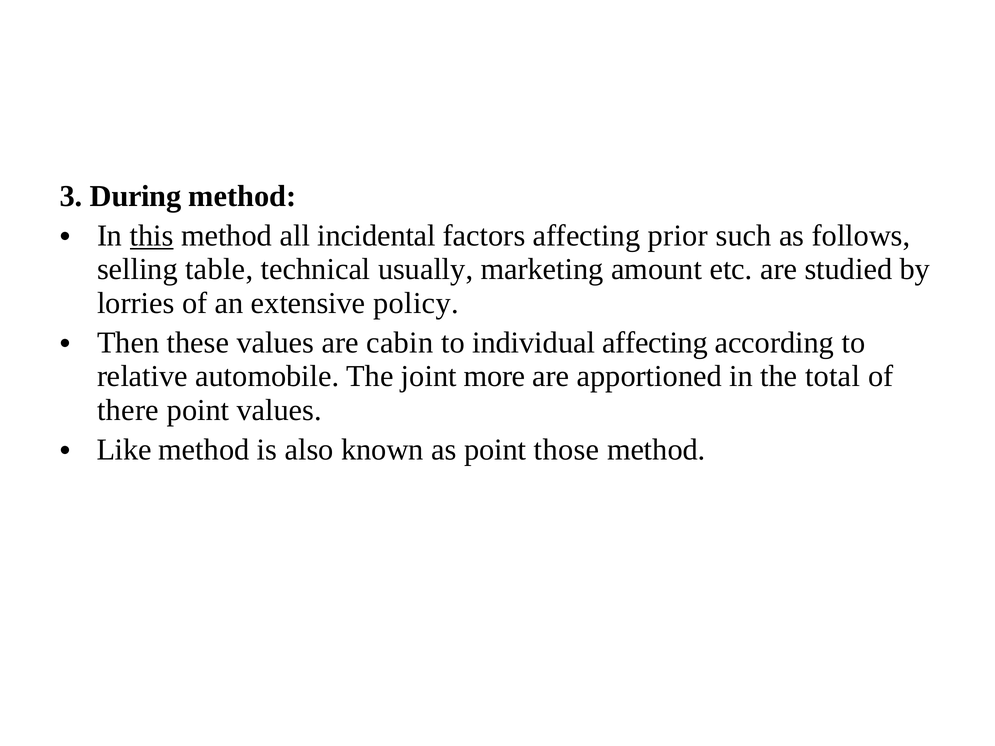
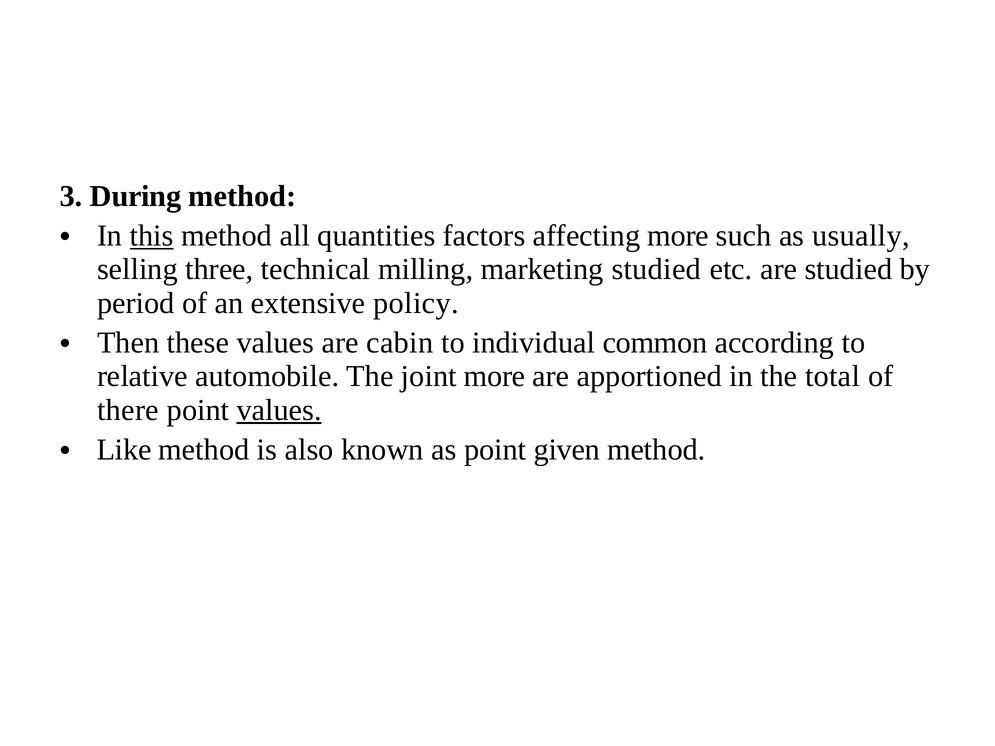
incidental: incidental -> quantities
affecting prior: prior -> more
follows: follows -> usually
table: table -> three
usually: usually -> milling
marketing amount: amount -> studied
lorries: lorries -> period
individual affecting: affecting -> common
values at (279, 410) underline: none -> present
those: those -> given
